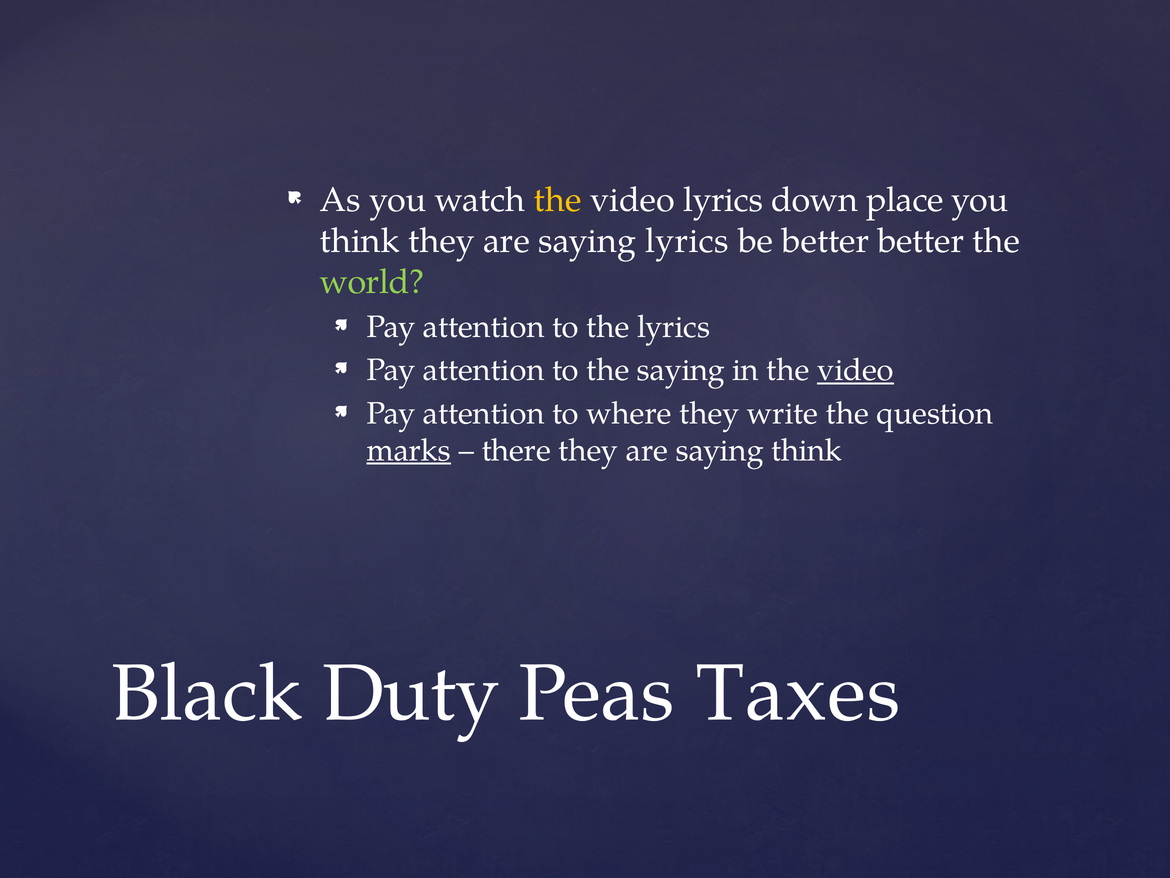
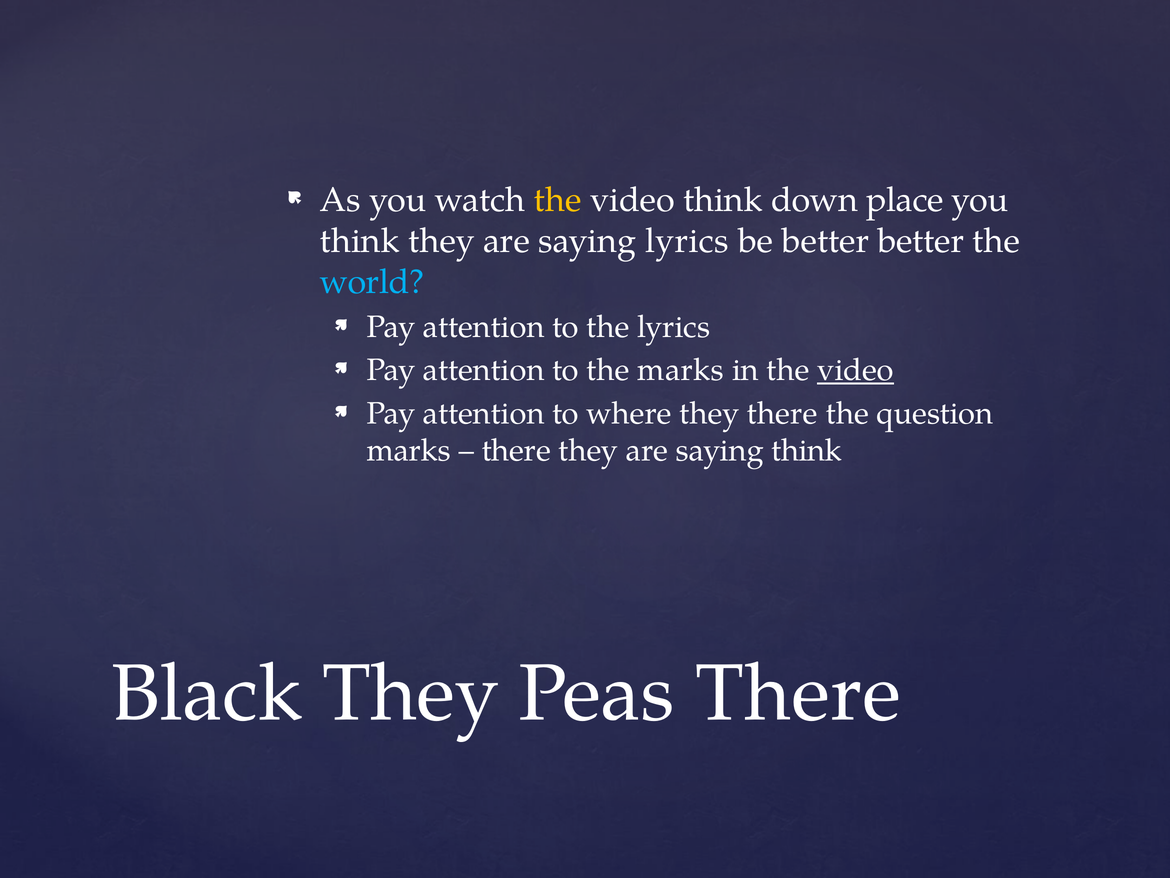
video lyrics: lyrics -> think
world colour: light green -> light blue
the saying: saying -> marks
they write: write -> there
marks at (409, 450) underline: present -> none
Black Duty: Duty -> They
Peas Taxes: Taxes -> There
